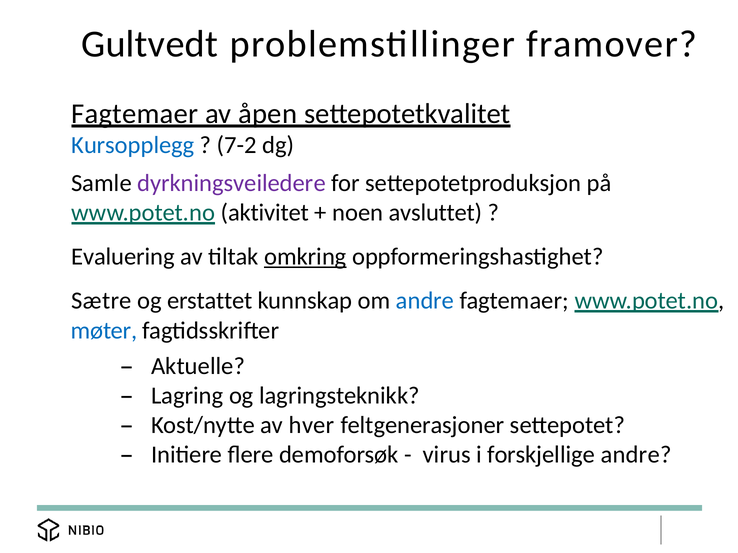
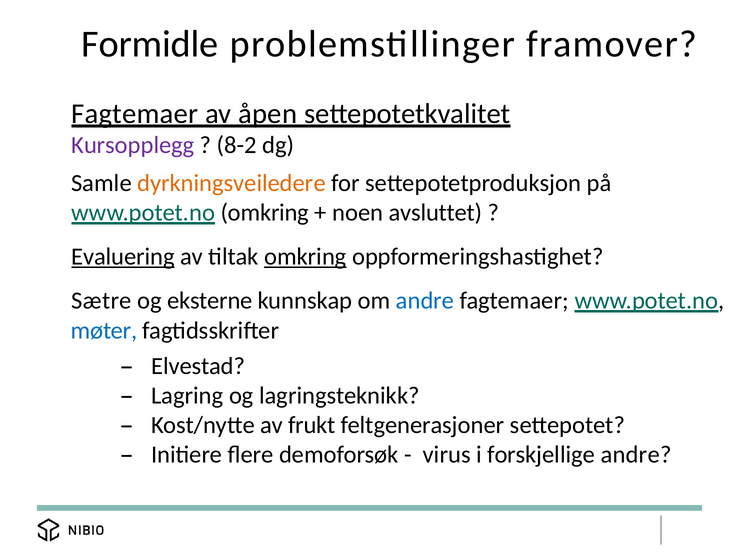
Gultvedt: Gultvedt -> Formidle
Kursopplegg colour: blue -> purple
7-2: 7-2 -> 8-2
dyrkningsveiledere colour: purple -> orange
www.potet.no aktivitet: aktivitet -> omkring
Evaluering underline: none -> present
erstattet: erstattet -> eksterne
Aktuelle: Aktuelle -> Elvestad
hver: hver -> frukt
